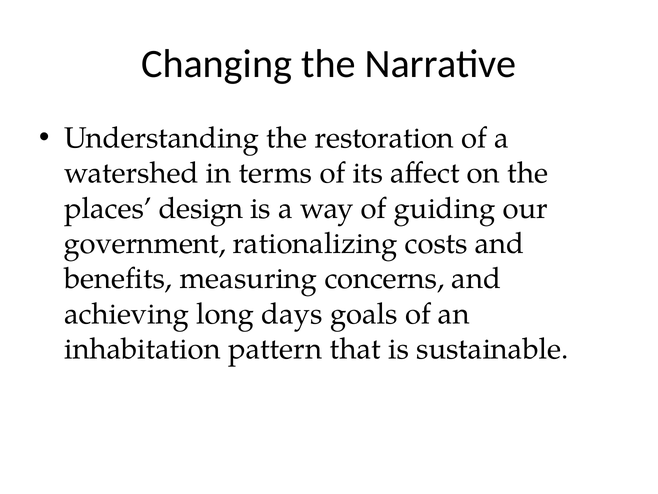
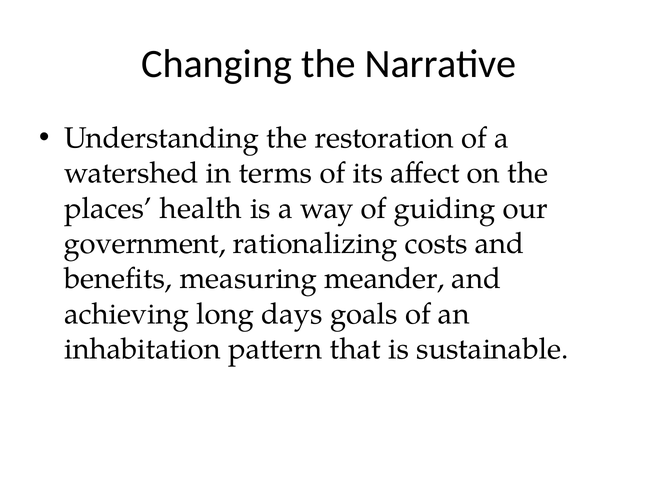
design: design -> health
concerns: concerns -> meander
